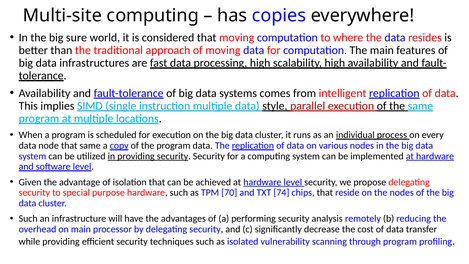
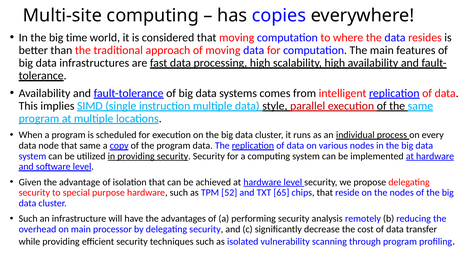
sure: sure -> time
70: 70 -> 52
74: 74 -> 65
